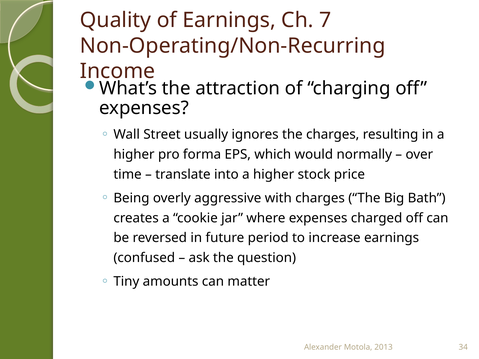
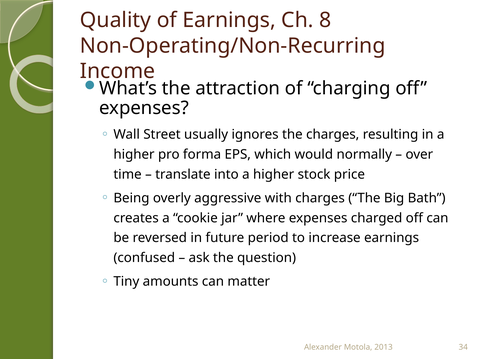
7: 7 -> 8
